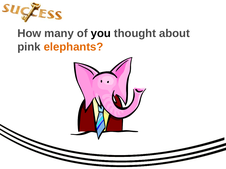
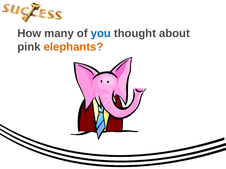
you colour: black -> blue
